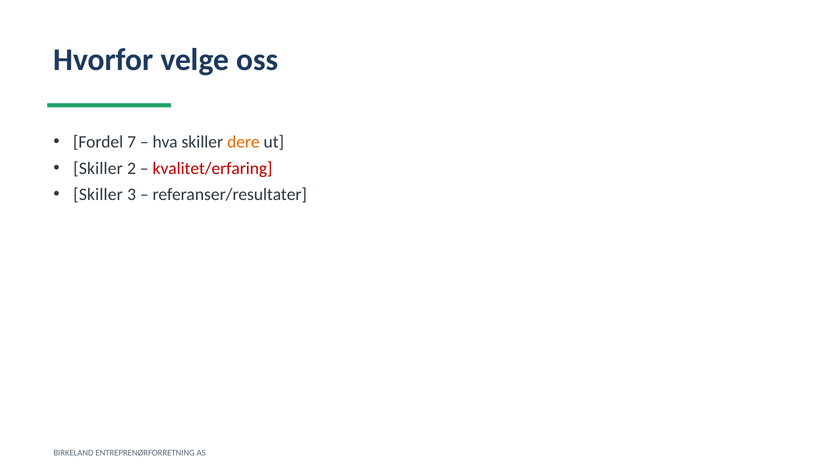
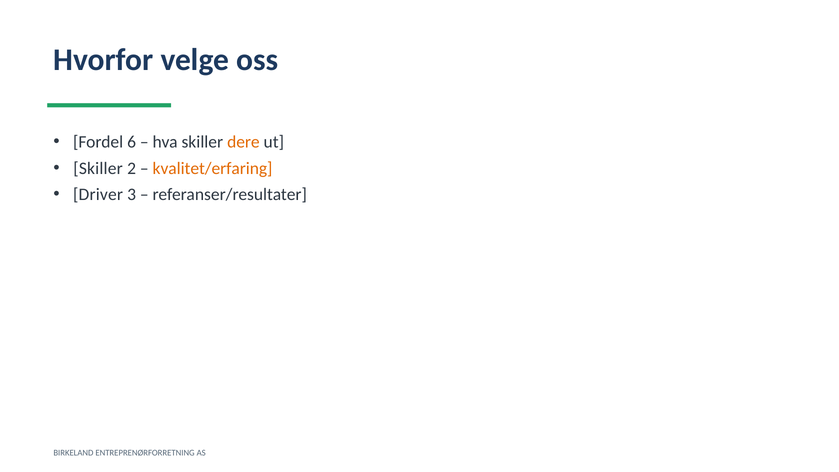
7: 7 -> 6
kvalitet/erfaring colour: red -> orange
Skiller at (98, 195): Skiller -> Driver
